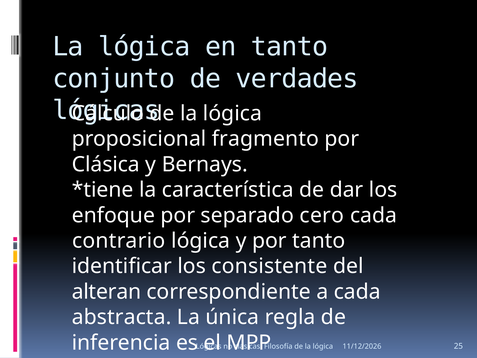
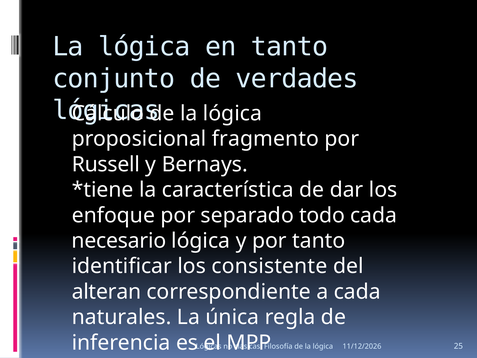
Clásica: Clásica -> Russell
cero: cero -> todo
contrario: contrario -> necesario
abstracta: abstracta -> naturales
